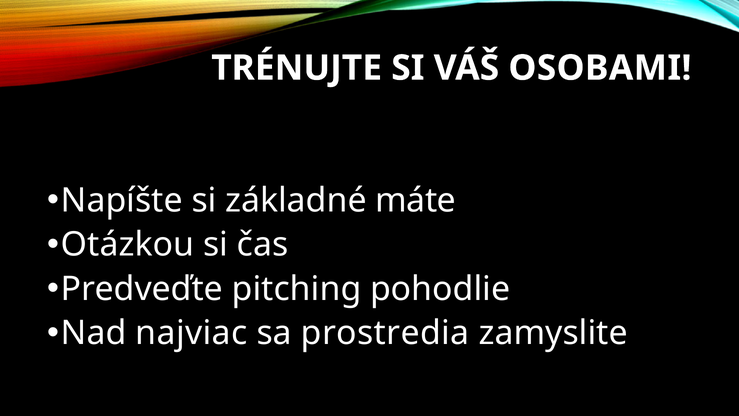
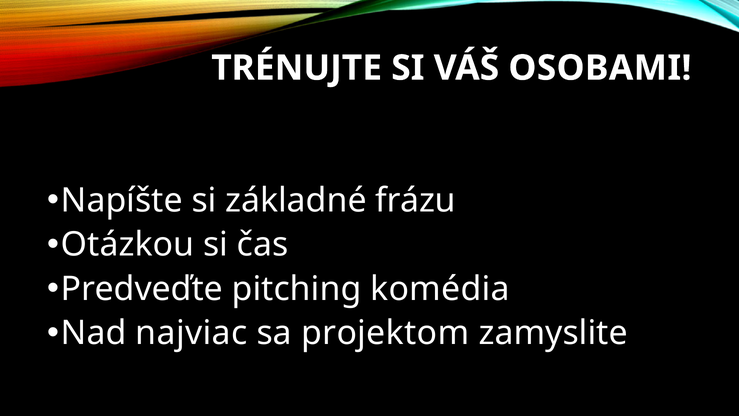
máte: máte -> frázu
pohodlie: pohodlie -> komédia
prostredia: prostredia -> projektom
